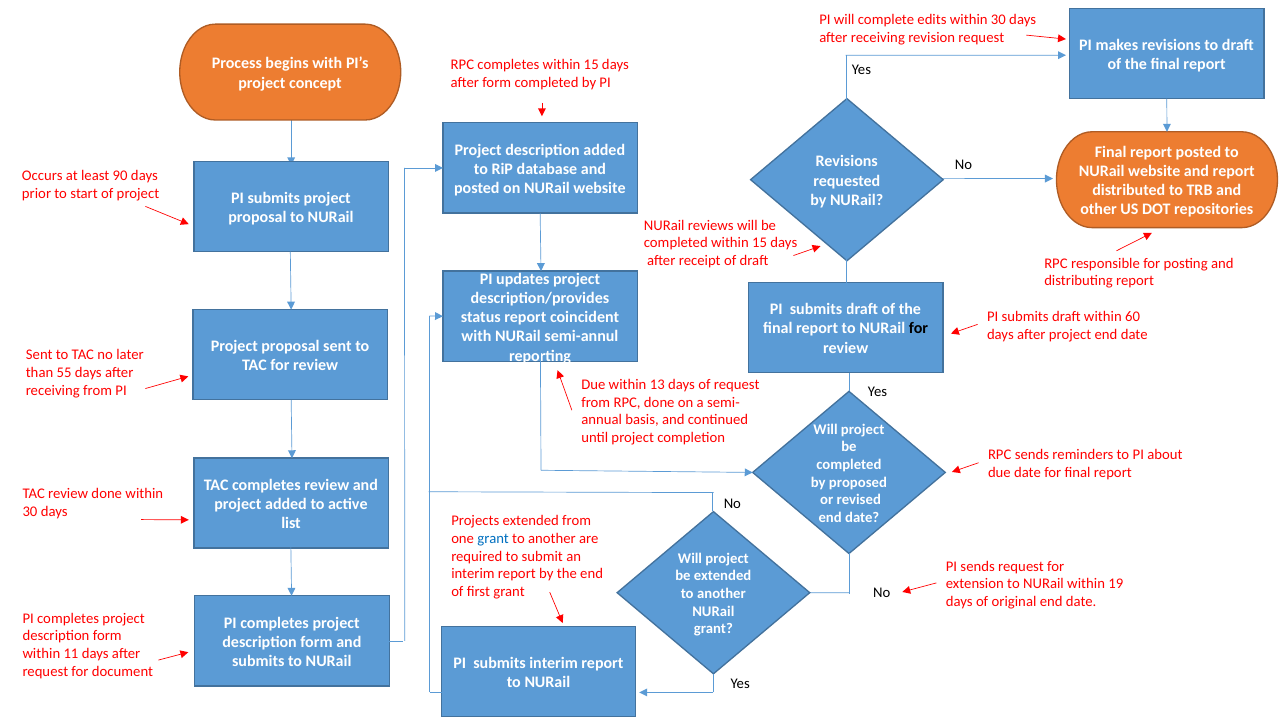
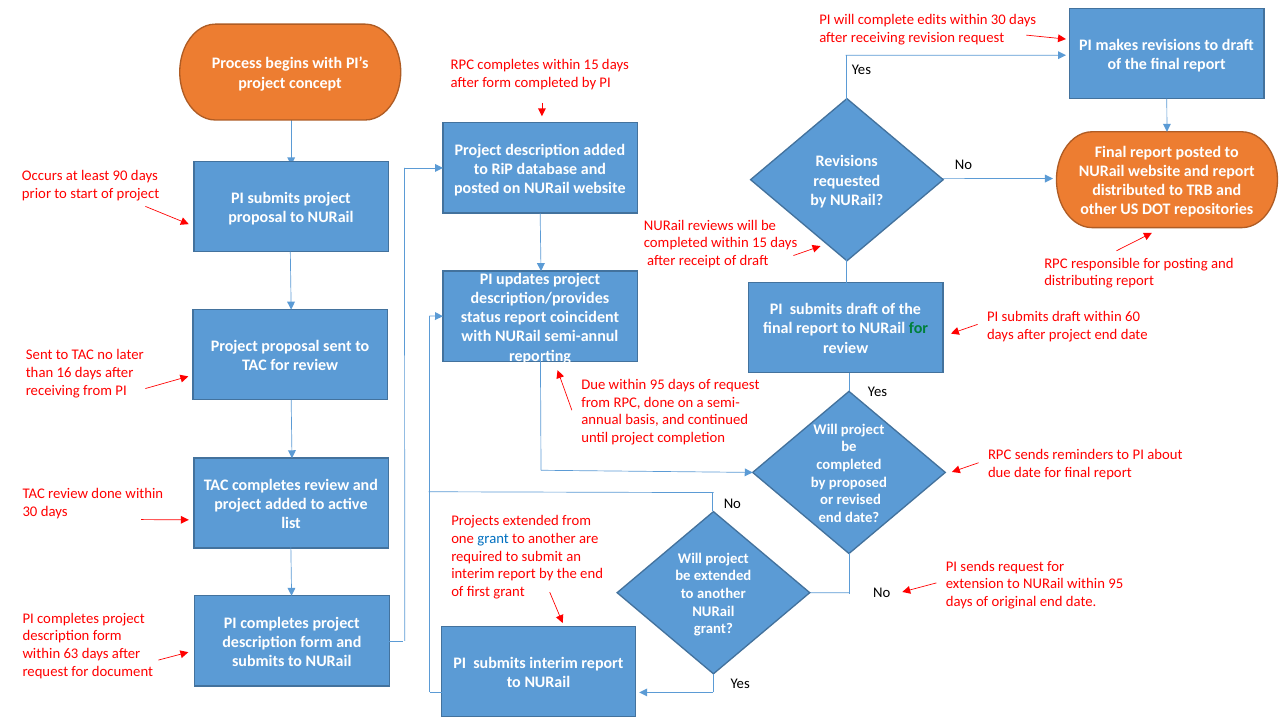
for at (918, 329) colour: black -> green
55: 55 -> 16
Due within 13: 13 -> 95
NURail within 19: 19 -> 95
11: 11 -> 63
